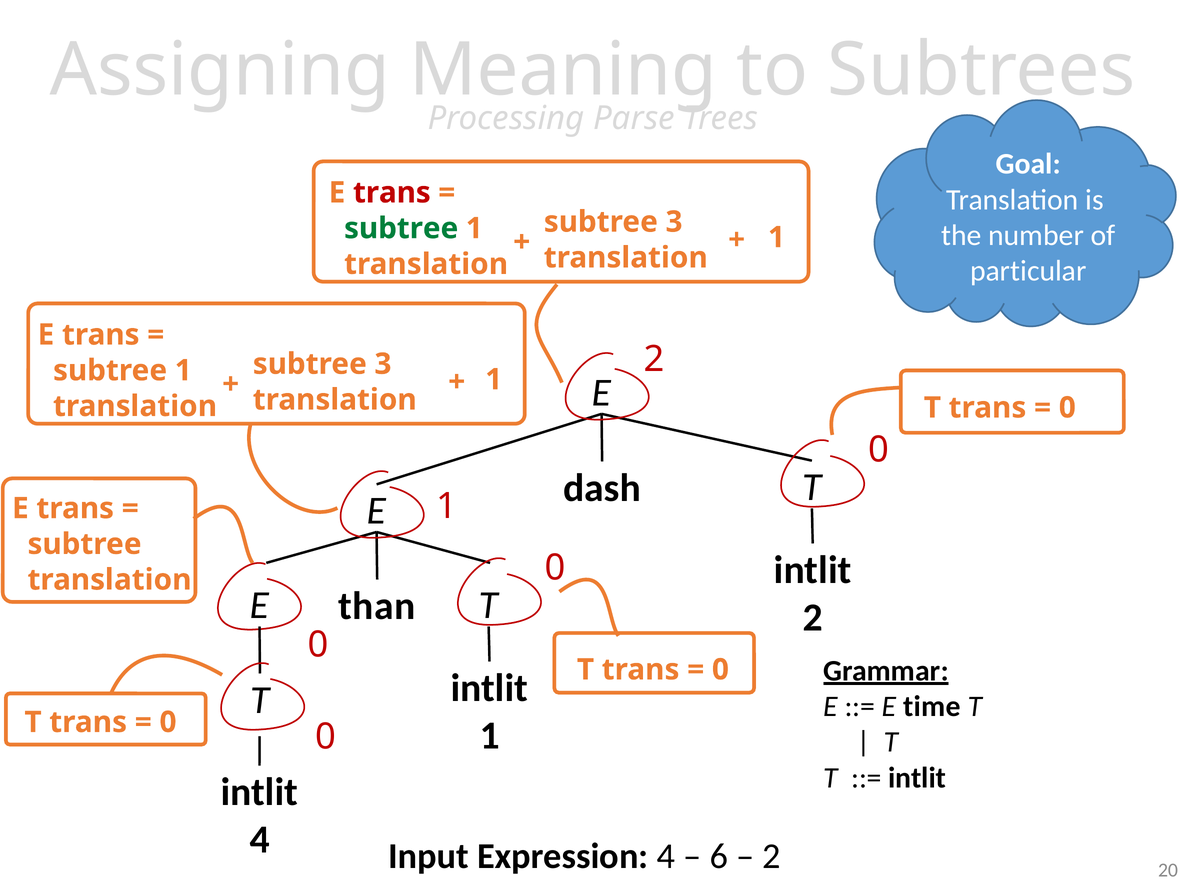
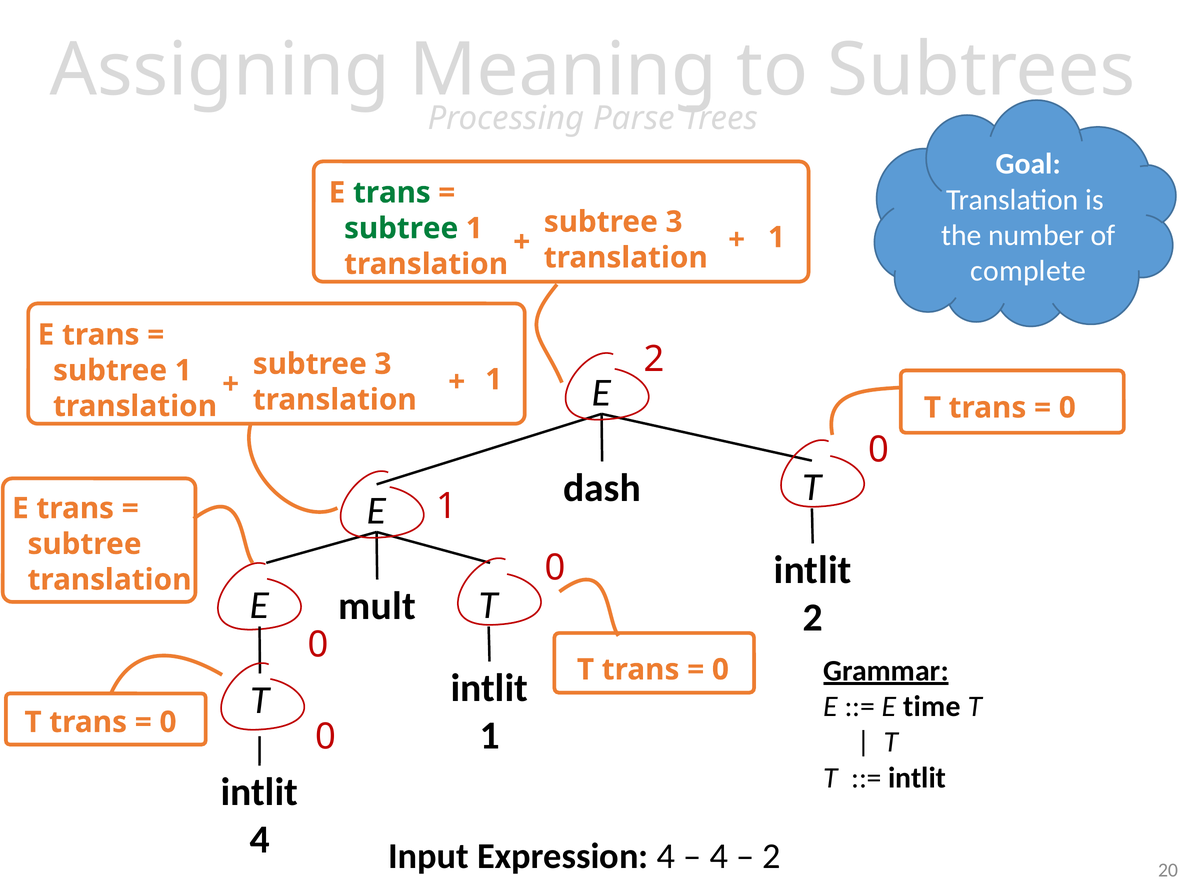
trans at (392, 193) colour: red -> green
particular: particular -> complete
than: than -> mult
6 at (719, 856): 6 -> 4
